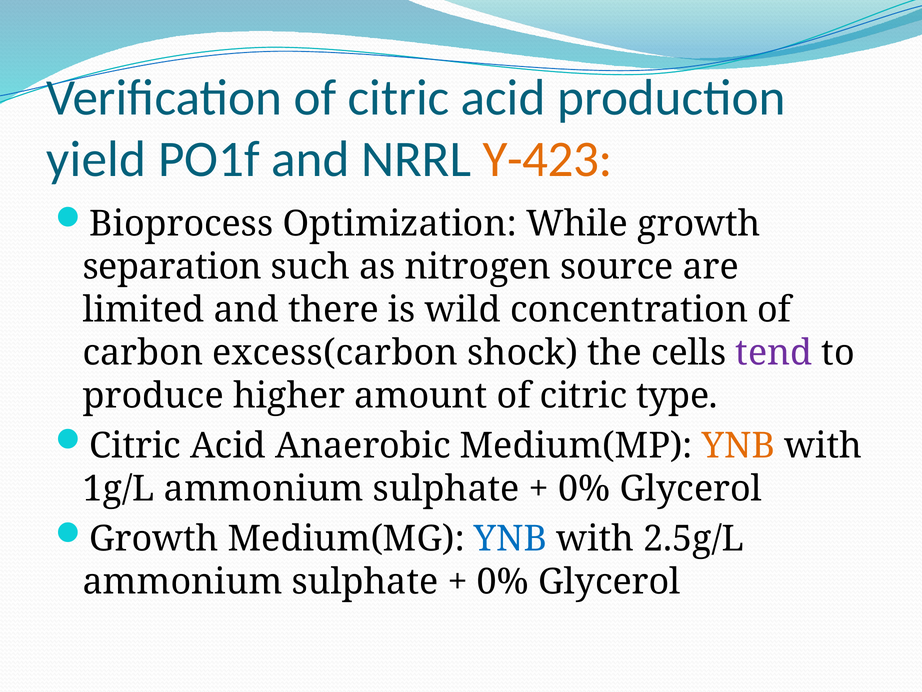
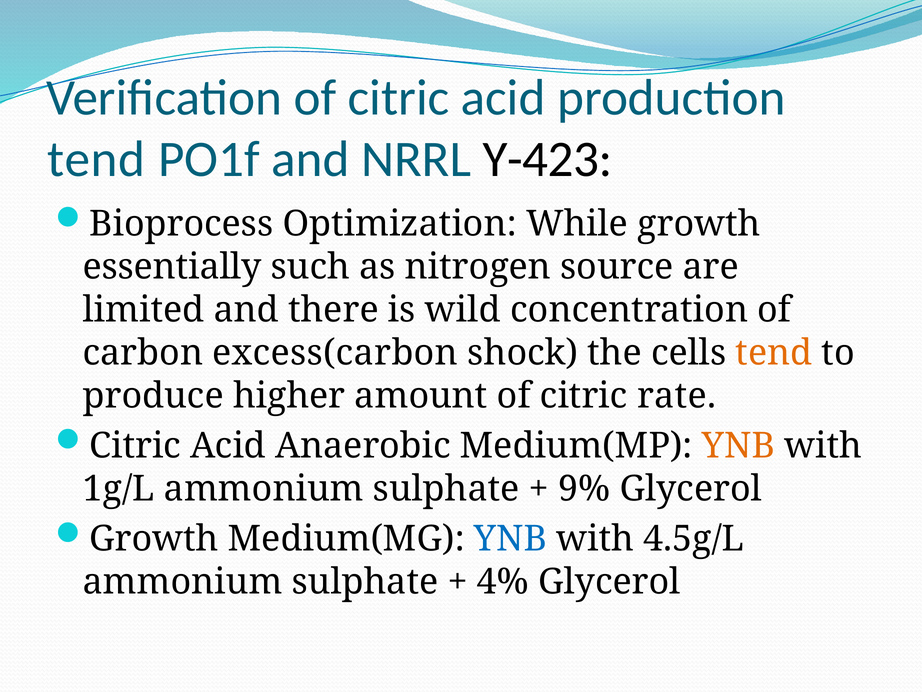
yield at (96, 159): yield -> tend
Y-423 colour: orange -> black
separation: separation -> essentially
tend at (774, 352) colour: purple -> orange
type: type -> rate
0% at (584, 488): 0% -> 9%
2.5g/L: 2.5g/L -> 4.5g/L
0% at (503, 582): 0% -> 4%
